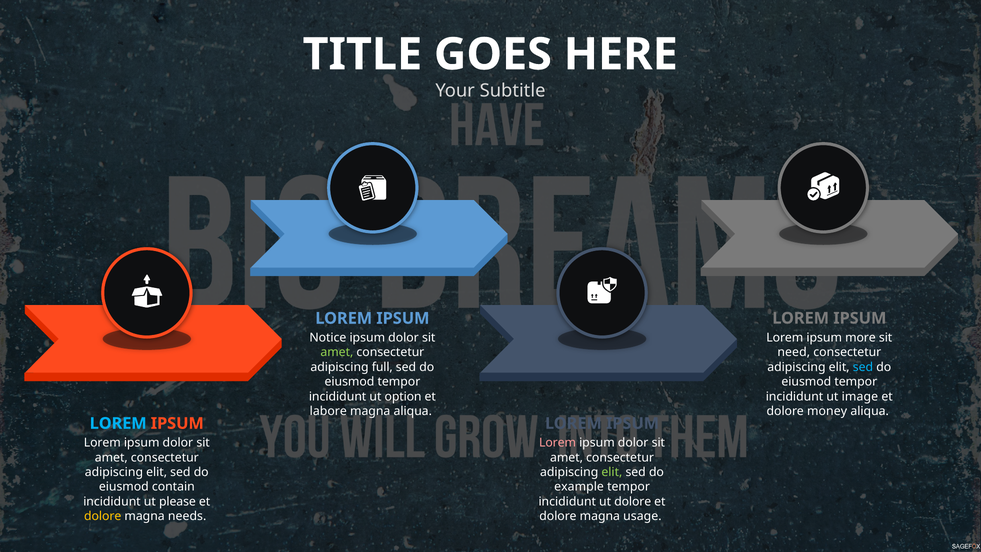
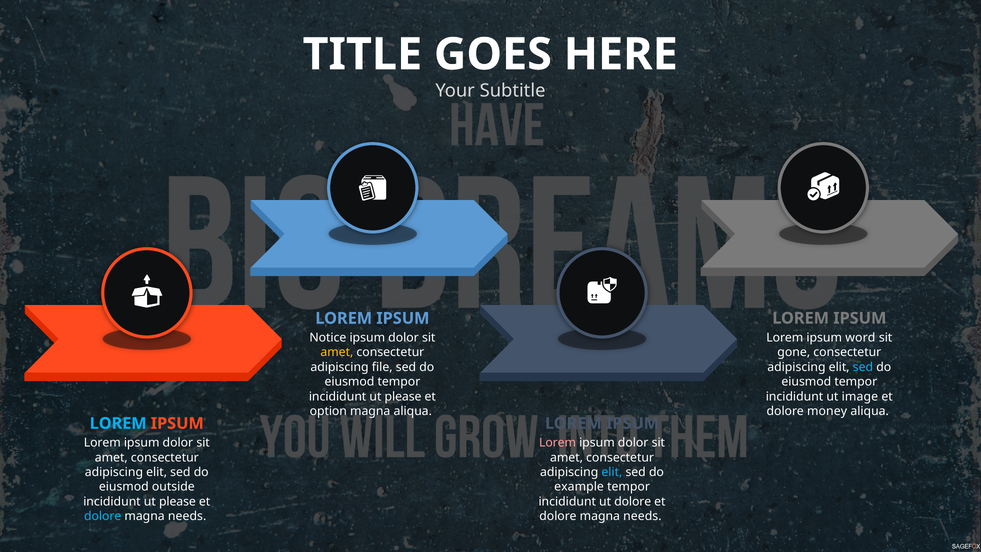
more: more -> word
need: need -> gone
amet at (337, 352) colour: light green -> yellow
full: full -> file
option at (403, 396): option -> please
labore: labore -> option
elit at (612, 472) colour: light green -> light blue
contain: contain -> outside
dolore at (103, 516) colour: yellow -> light blue
usage at (642, 516): usage -> needs
